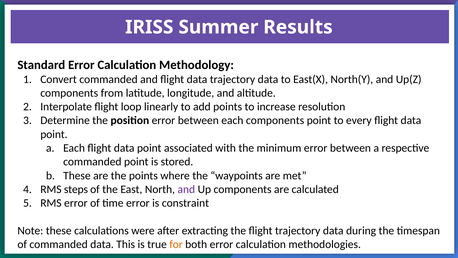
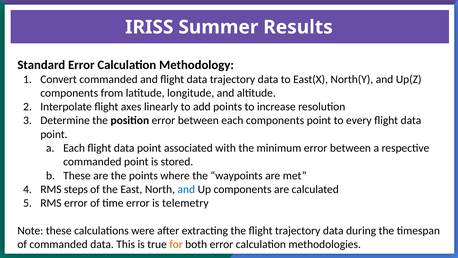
loop: loop -> axes
and at (186, 189) colour: purple -> blue
constraint: constraint -> telemetry
